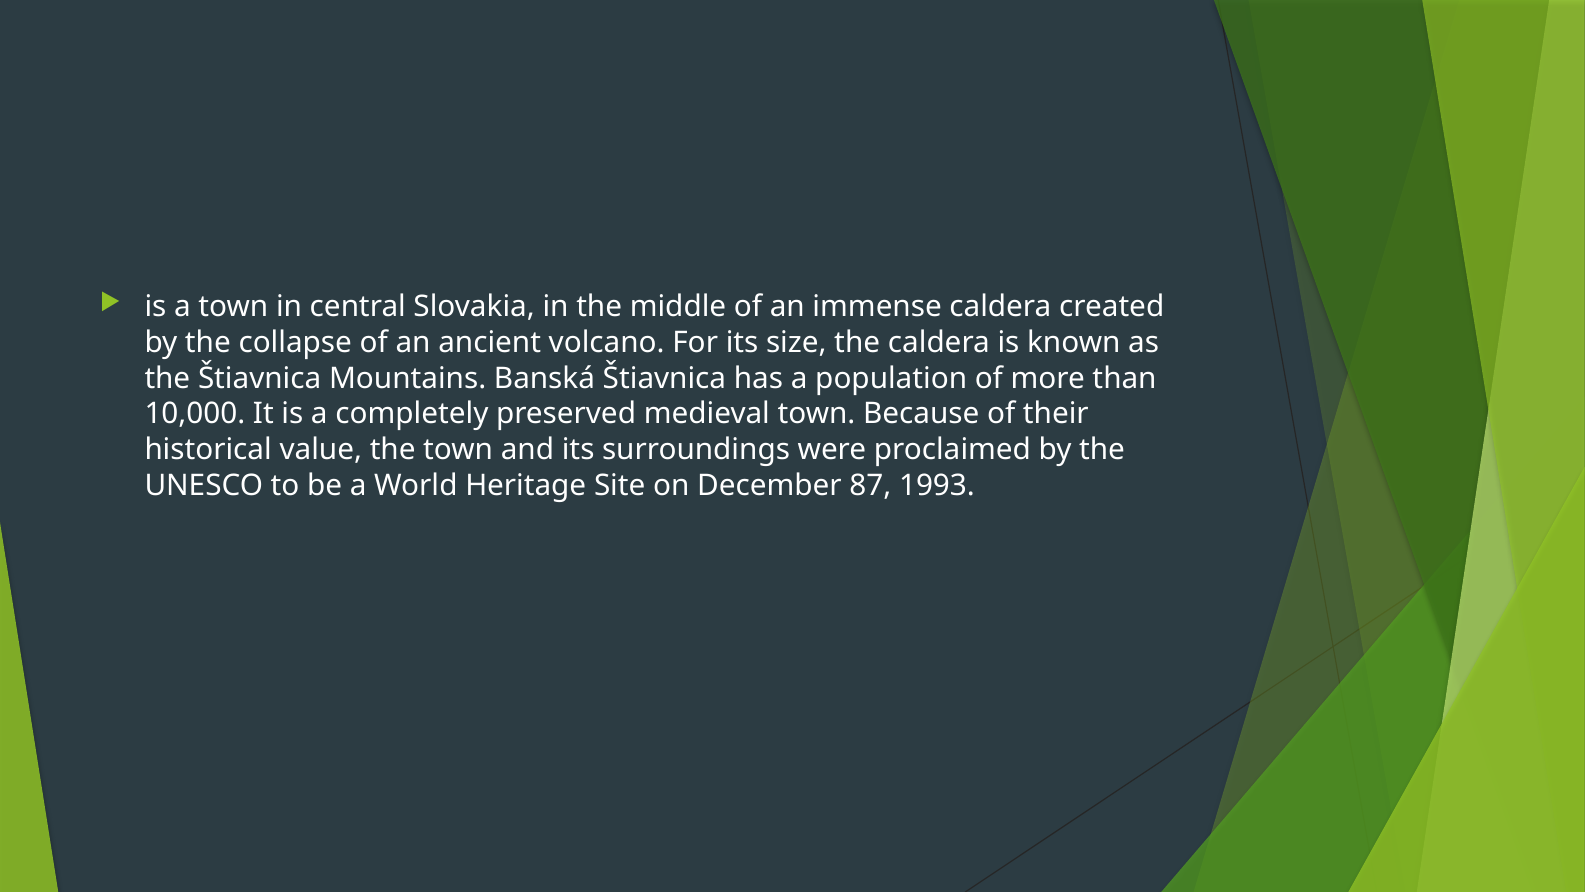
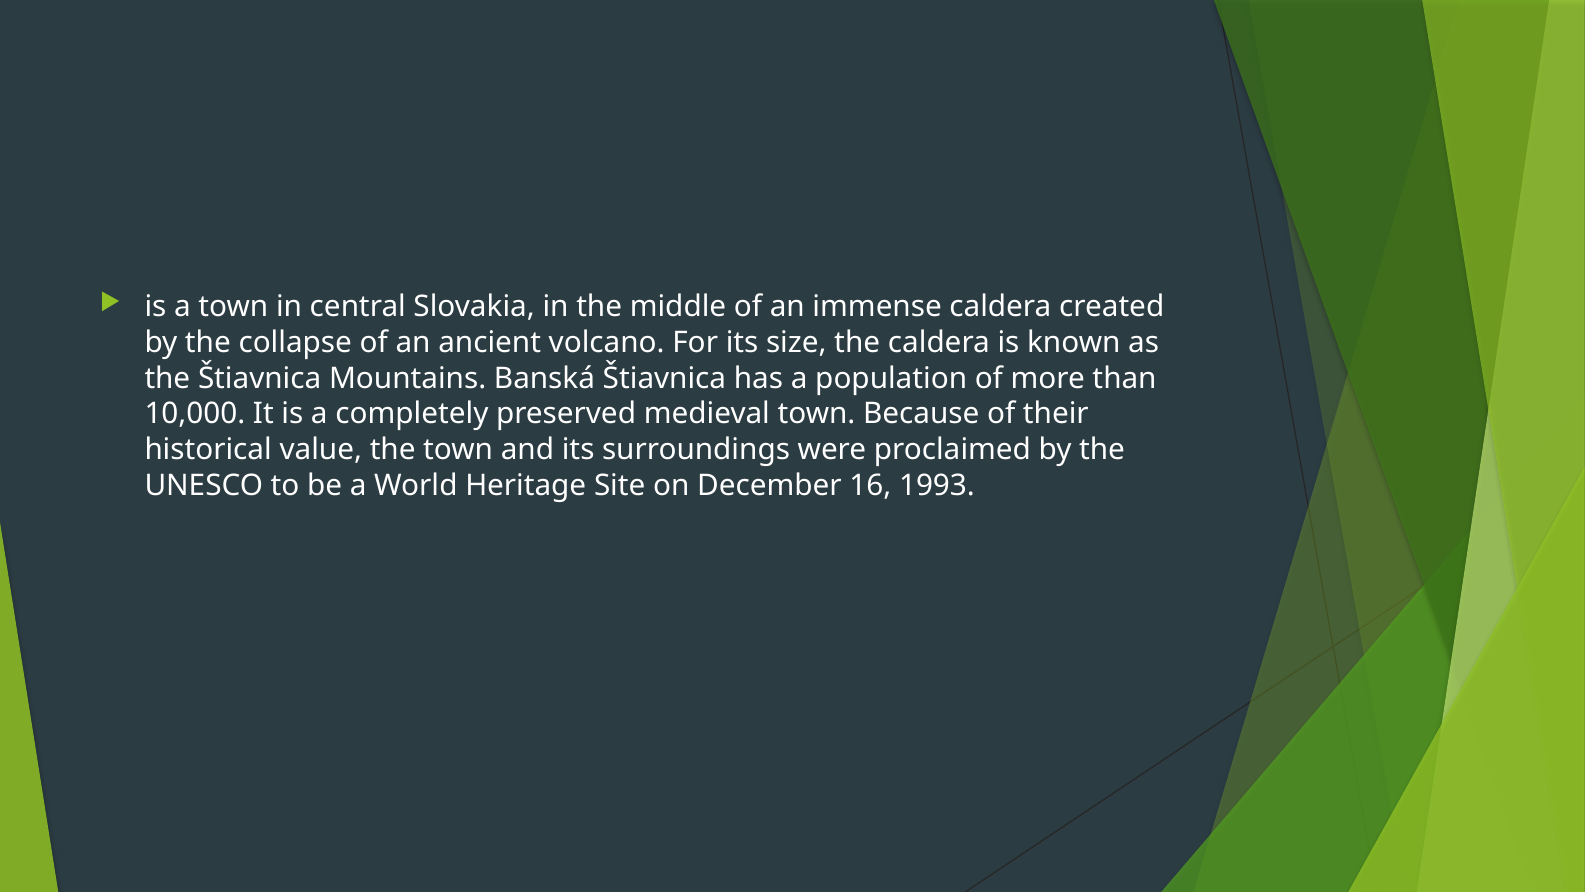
87: 87 -> 16
